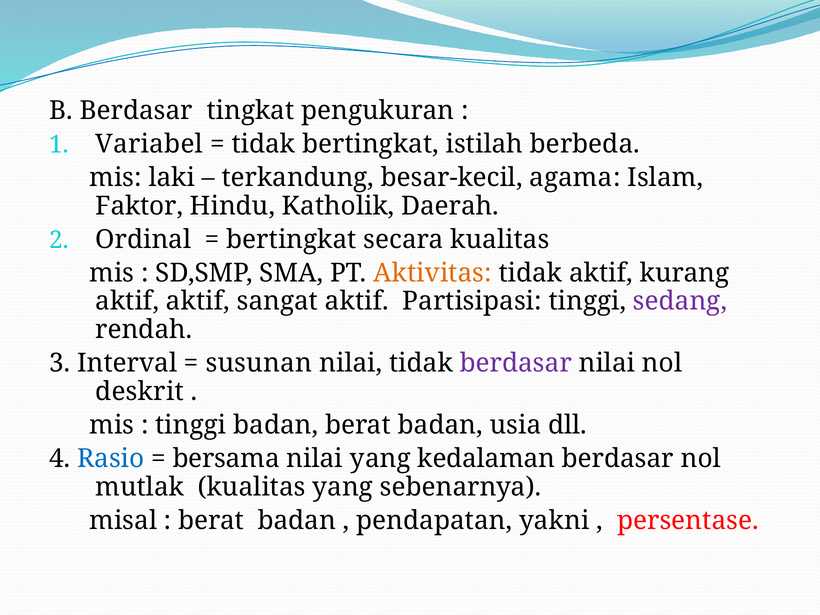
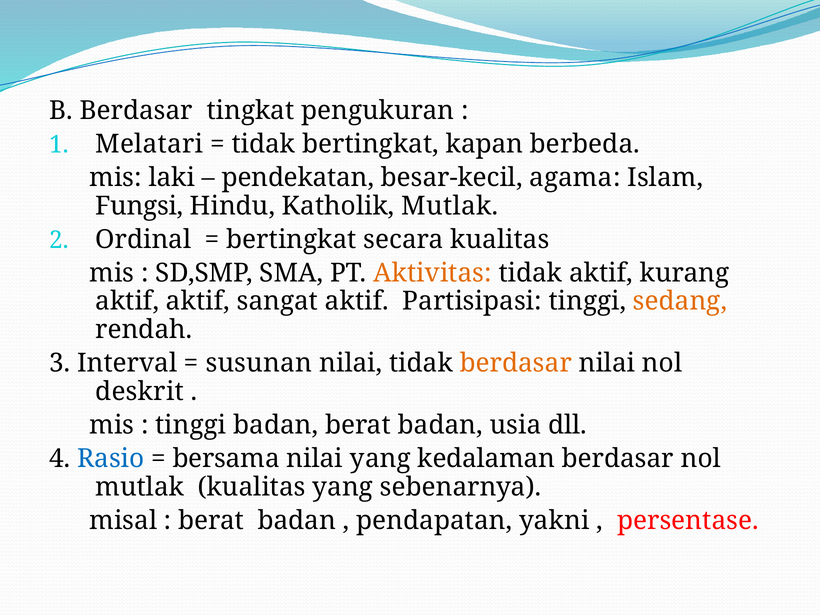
Variabel: Variabel -> Melatari
istilah: istilah -> kapan
terkandung: terkandung -> pendekatan
Faktor: Faktor -> Fungsi
Katholik Daerah: Daerah -> Mutlak
sedang colour: purple -> orange
berdasar at (516, 363) colour: purple -> orange
